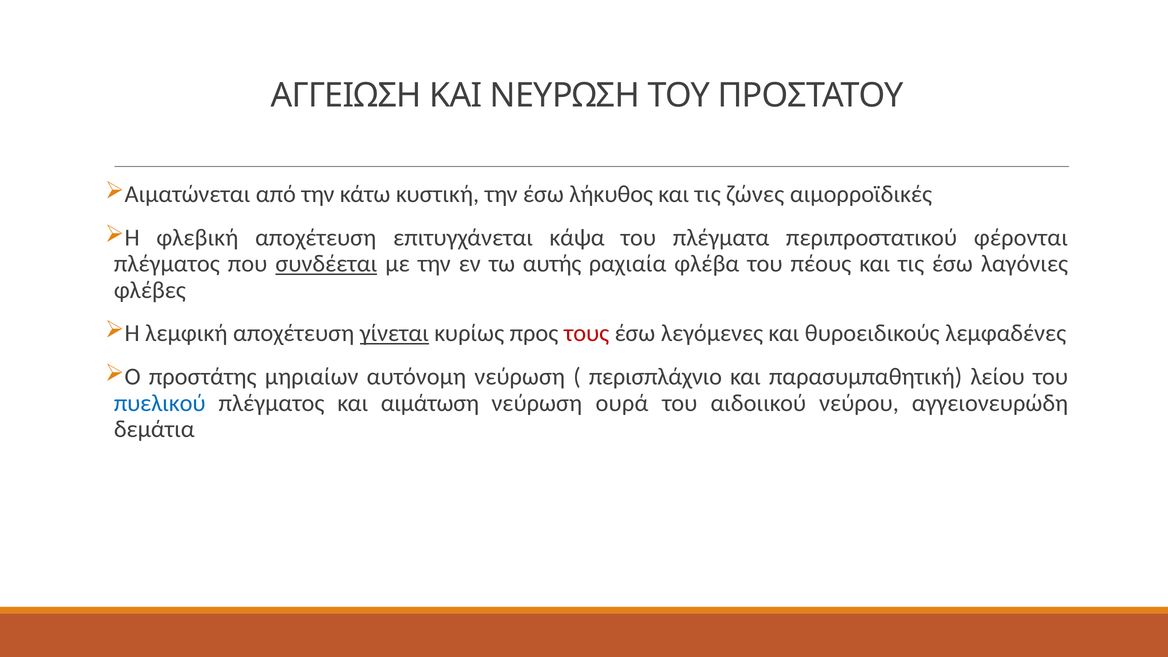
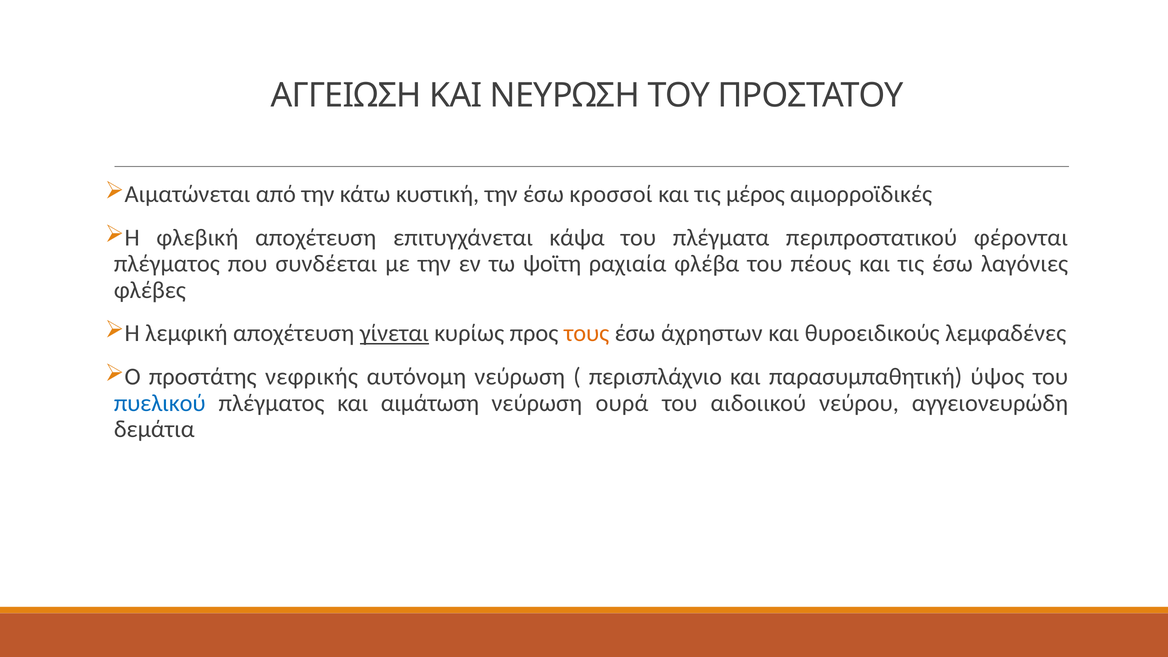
λήκυθος: λήκυθος -> κροσσοί
ζώνες: ζώνες -> μέρος
συνδέεται underline: present -> none
αυτής: αυτής -> ψοϊτη
τους colour: red -> orange
λεγόμενες: λεγόμενες -> άχρηστων
μηριαίων: μηριαίων -> νεφρικής
λείου: λείου -> ύψος
